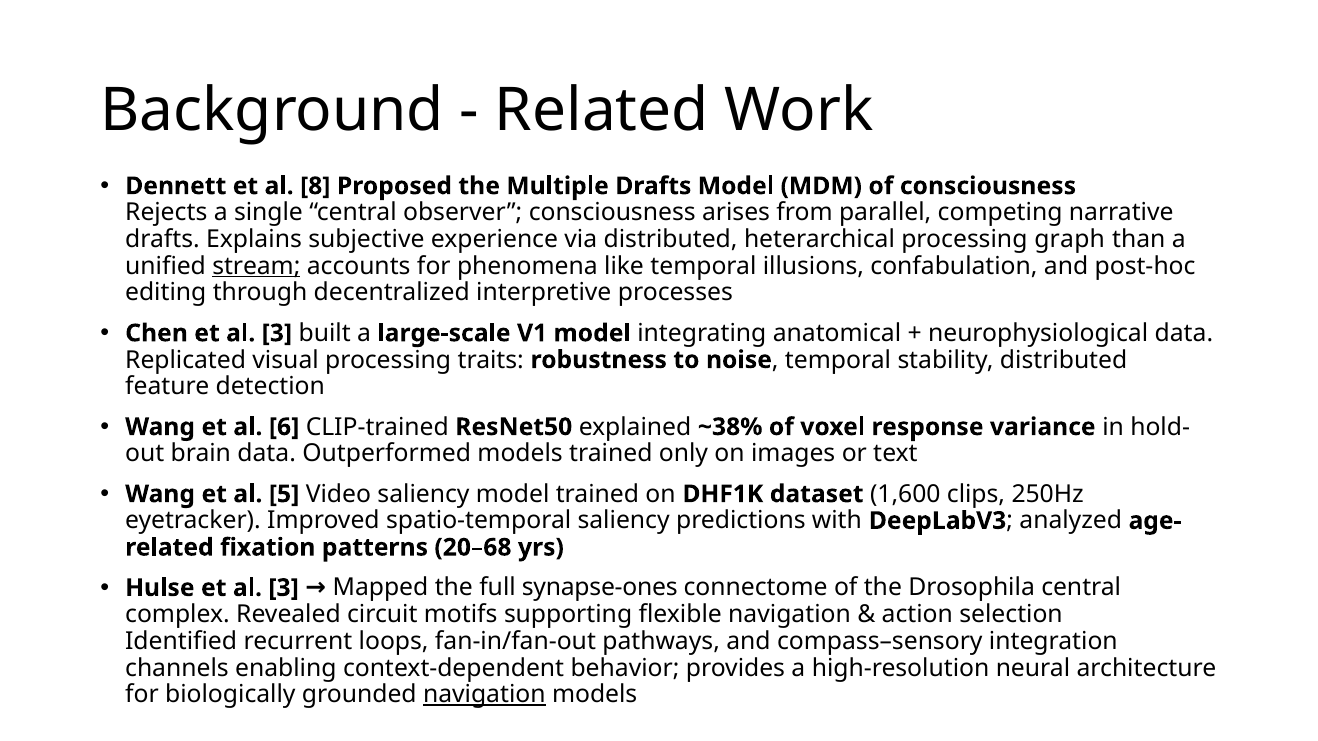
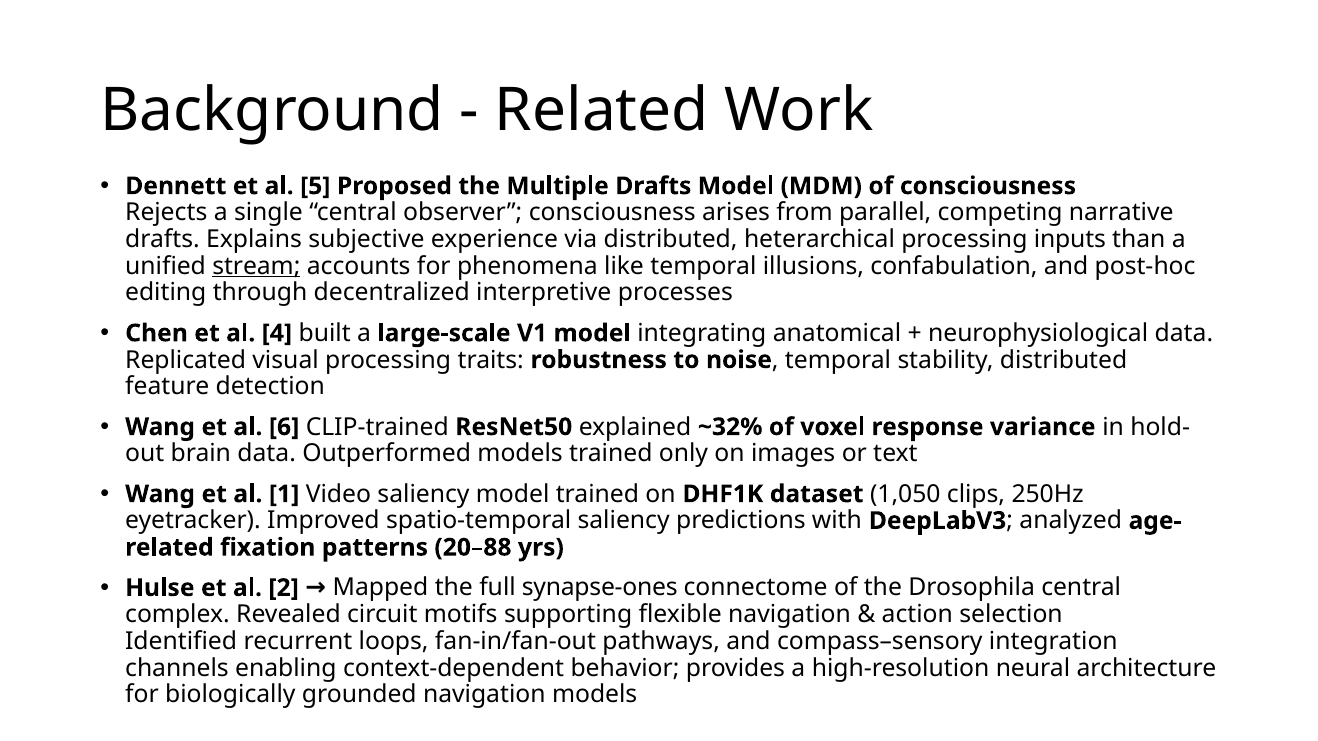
8: 8 -> 5
graph: graph -> inputs
Chen et al 3: 3 -> 4
~38%: ~38% -> ~32%
5: 5 -> 1
1,600: 1,600 -> 1,050
20–68: 20–68 -> 20–88
Hulse et al 3: 3 -> 2
navigation at (484, 695) underline: present -> none
